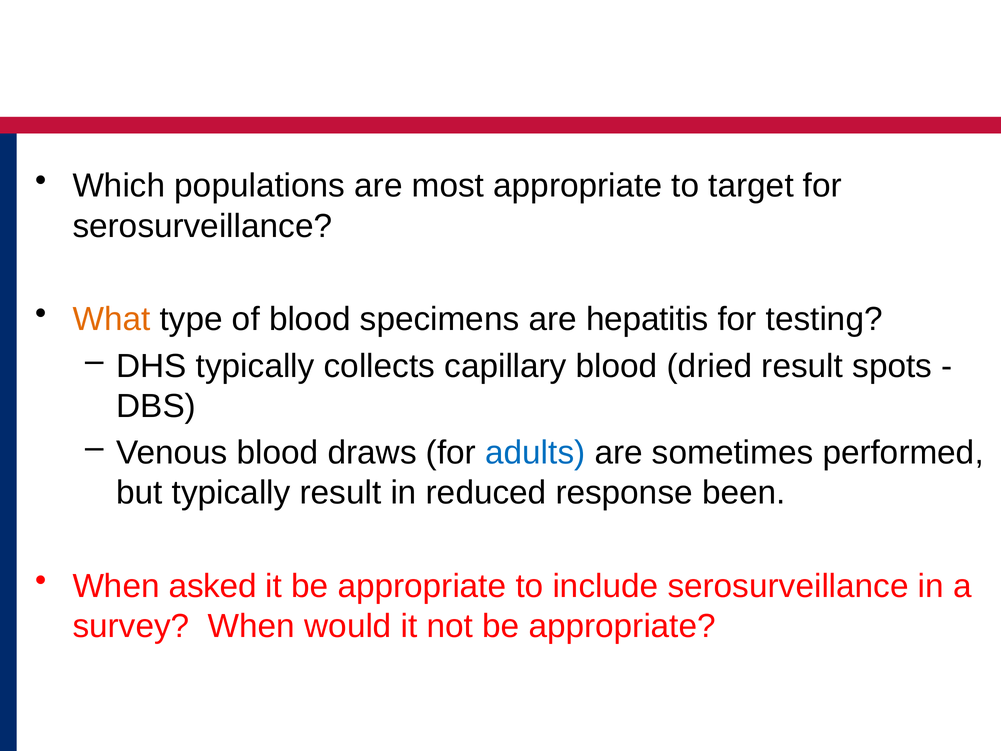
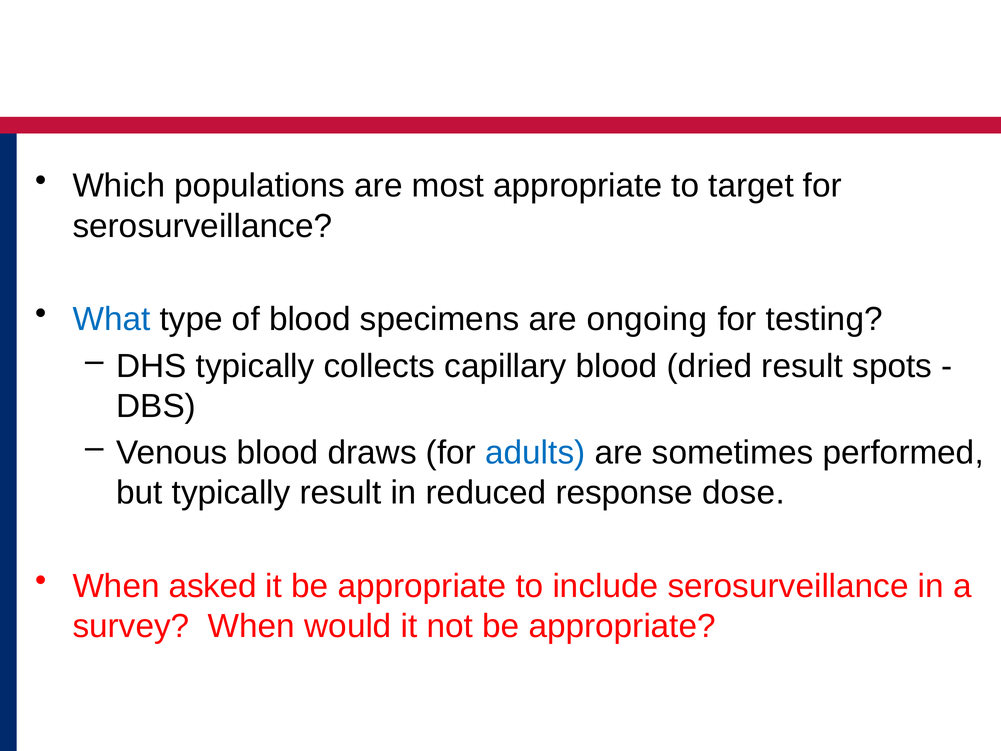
What colour: orange -> blue
hepatitis: hepatitis -> ongoing
been: been -> dose
